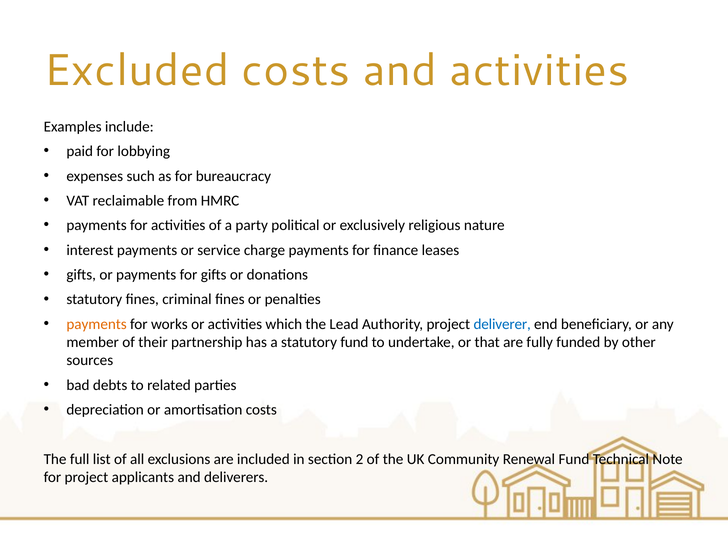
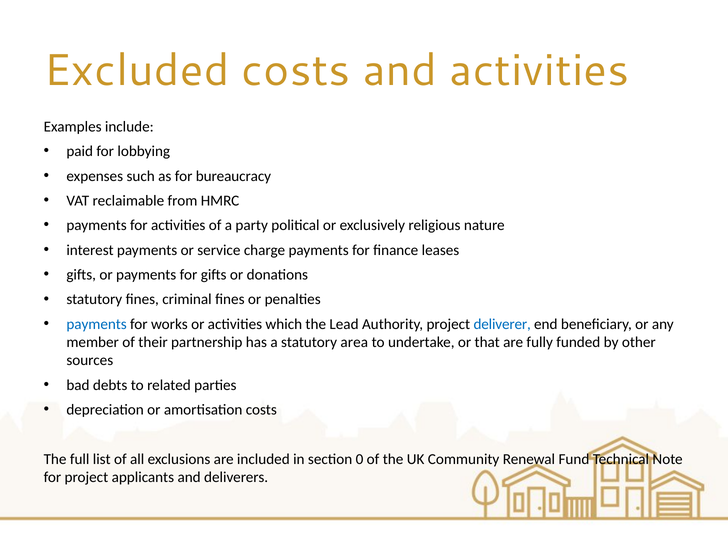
payments at (97, 324) colour: orange -> blue
statutory fund: fund -> area
2: 2 -> 0
